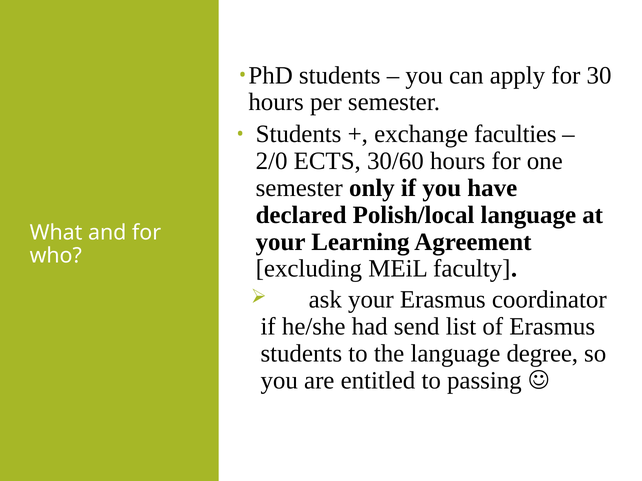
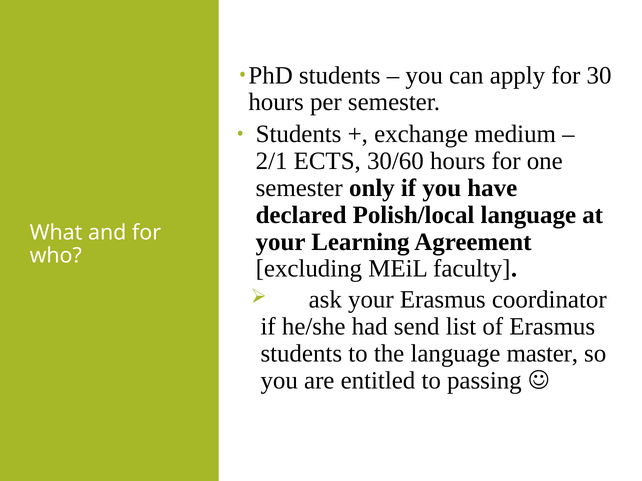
faculties: faculties -> medium
2/0: 2/0 -> 2/1
degree: degree -> master
